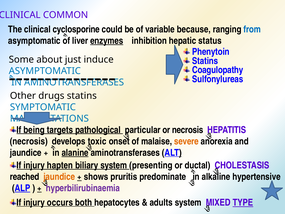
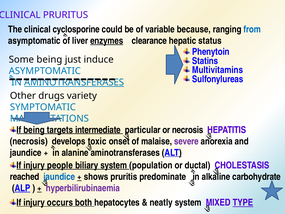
COMMON: COMMON -> PRURITUS
inhibition: inhibition -> clearance
Some about: about -> being
Coagulopathy: Coagulopathy -> Multivitamins
AMINOTRANSFERASES at (74, 82) underline: none -> present
drugs statins: statins -> variety
pathological: pathological -> intermediate
severe colour: orange -> purple
alanine underline: present -> none
hapten: hapten -> people
presenting: presenting -> population
jaundice at (59, 177) colour: orange -> blue
hypertensive: hypertensive -> carbohydrate
adults: adults -> neatly
